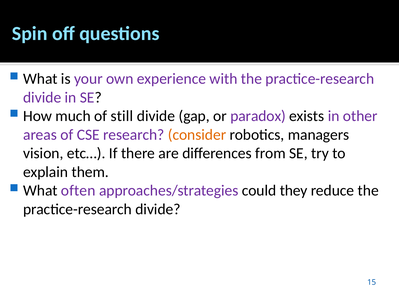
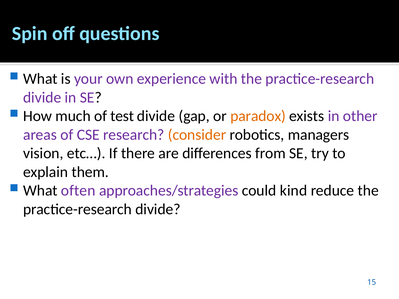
still: still -> test
paradox colour: purple -> orange
they: they -> kind
